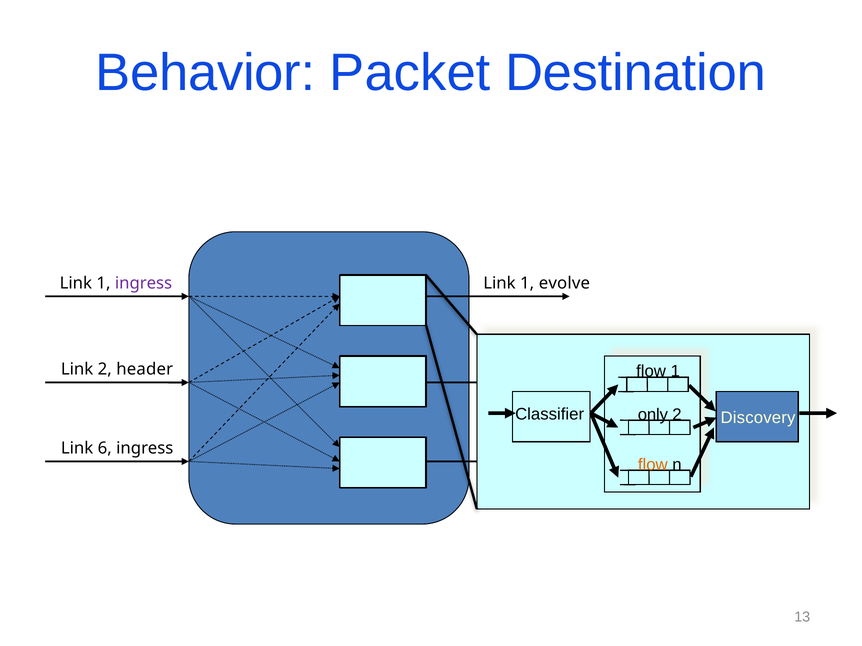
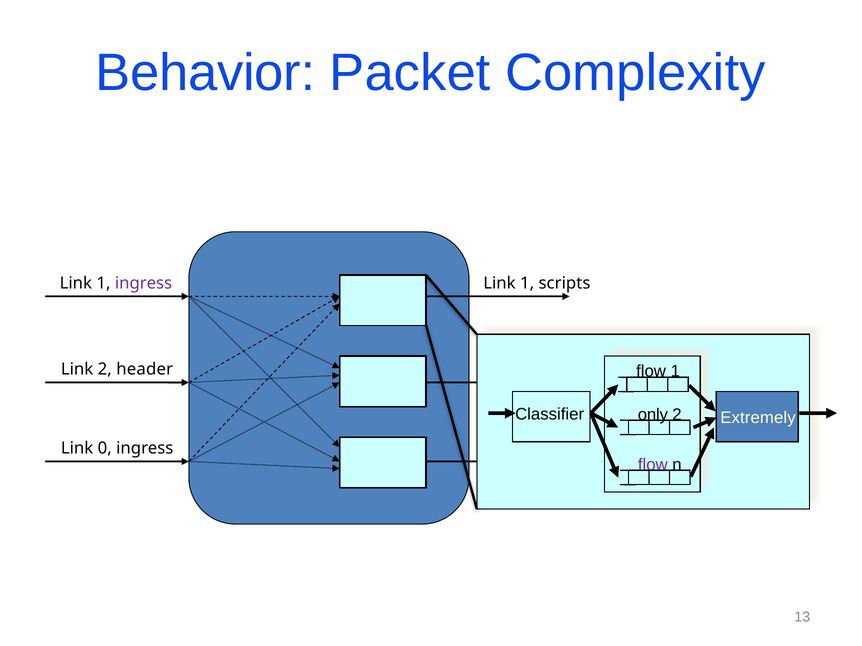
Destination: Destination -> Complexity
evolve: evolve -> scripts
Discovery: Discovery -> Extremely
6: 6 -> 0
flow at (653, 465) colour: orange -> purple
